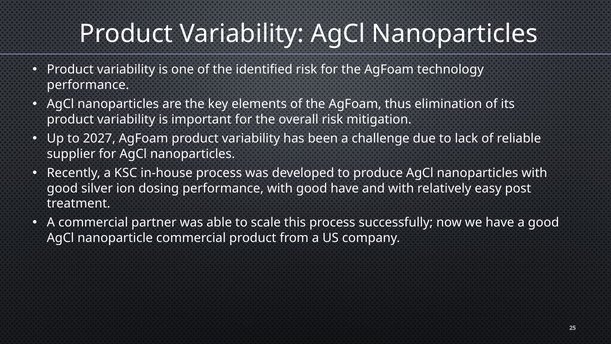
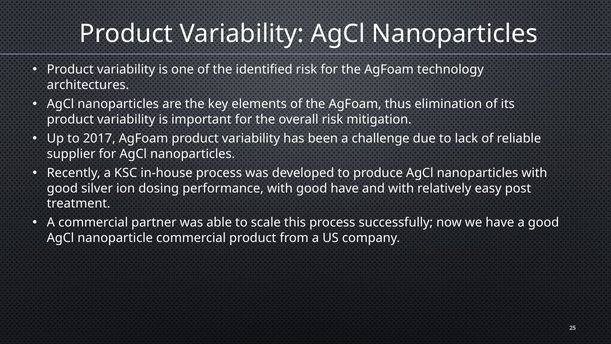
performance at (88, 85): performance -> architectures
2027: 2027 -> 2017
